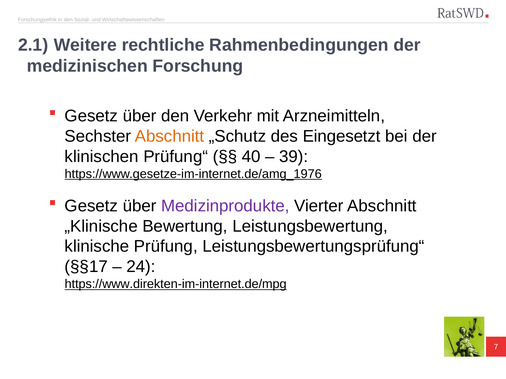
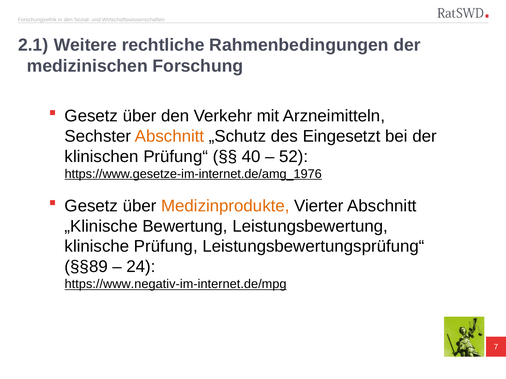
39: 39 -> 52
Medizinprodukte colour: purple -> orange
§§17: §§17 -> §§89
https://www.direkten-im-internet.de/mpg: https://www.direkten-im-internet.de/mpg -> https://www.negativ-im-internet.de/mpg
